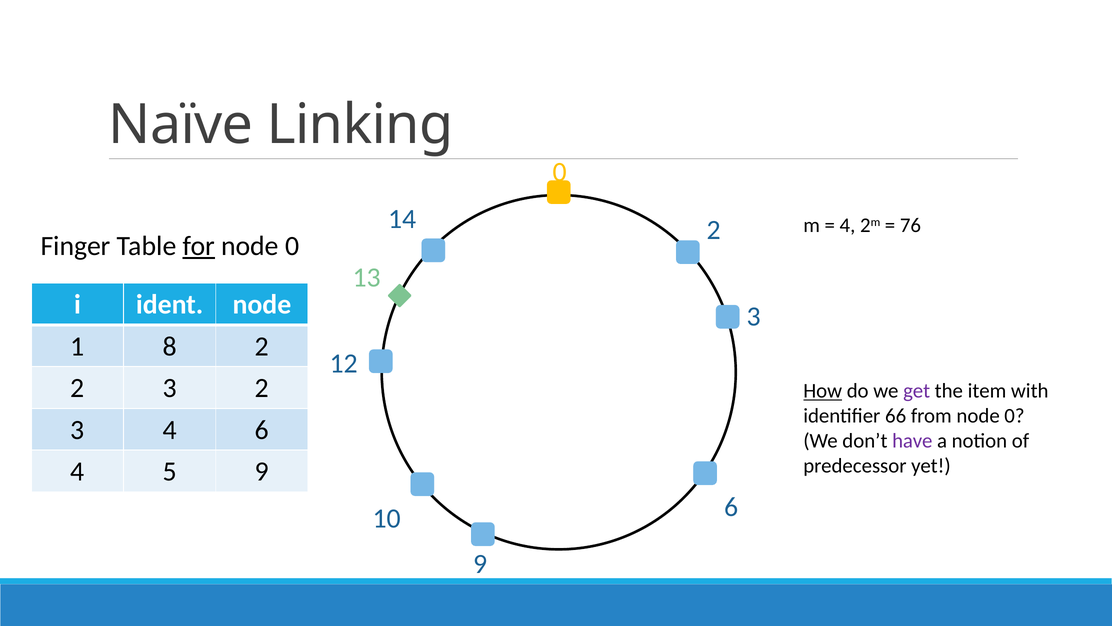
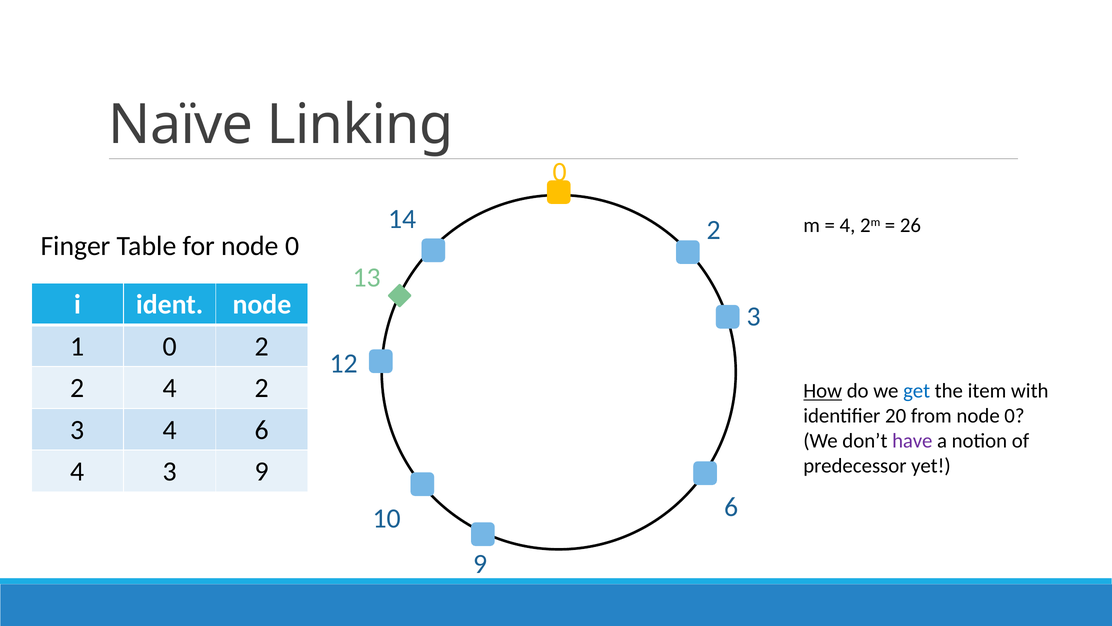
76: 76 -> 26
for underline: present -> none
1 8: 8 -> 0
3 at (170, 388): 3 -> 4
get colour: purple -> blue
66: 66 -> 20
4 5: 5 -> 3
